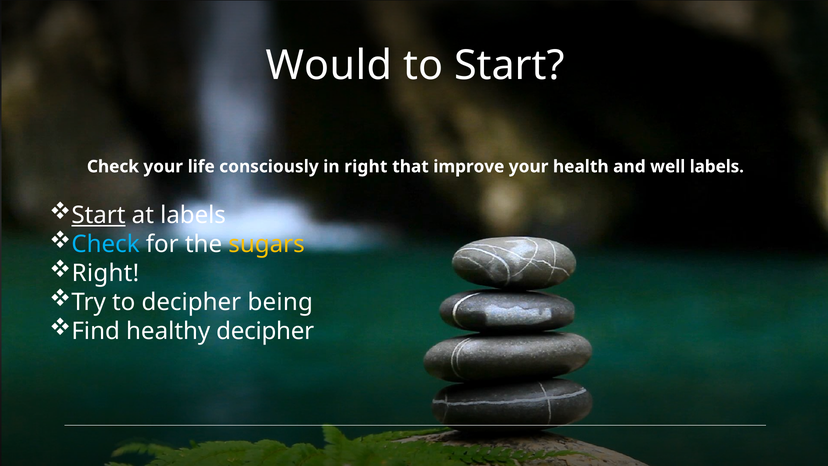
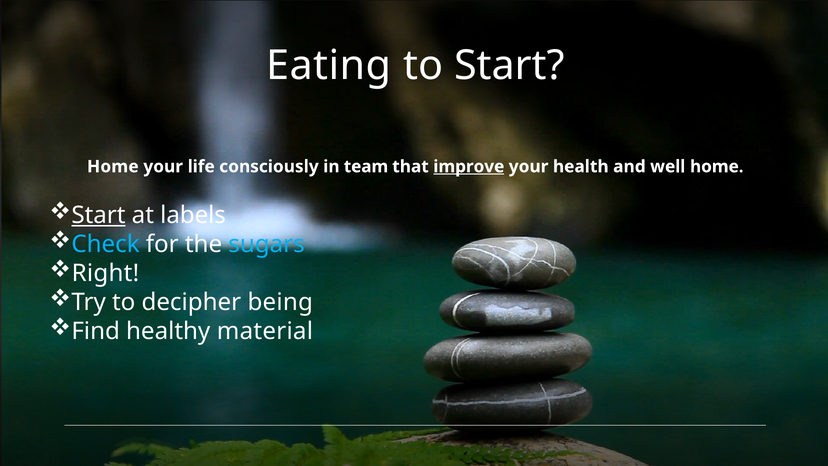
Would: Would -> Eating
Check at (113, 166): Check -> Home
in right: right -> team
improve underline: none -> present
well labels: labels -> home
sugars colour: yellow -> light blue
healthy decipher: decipher -> material
